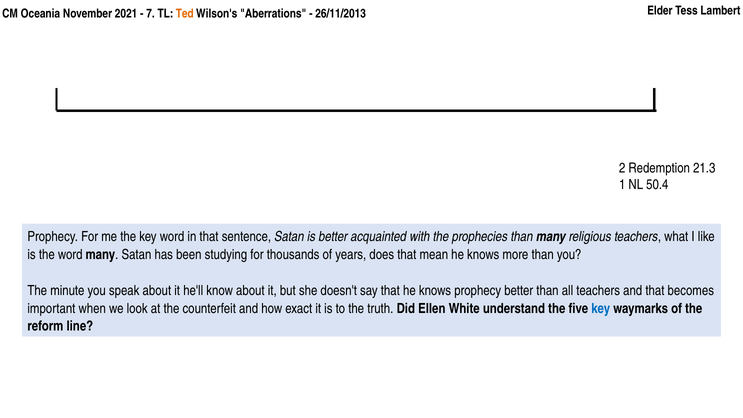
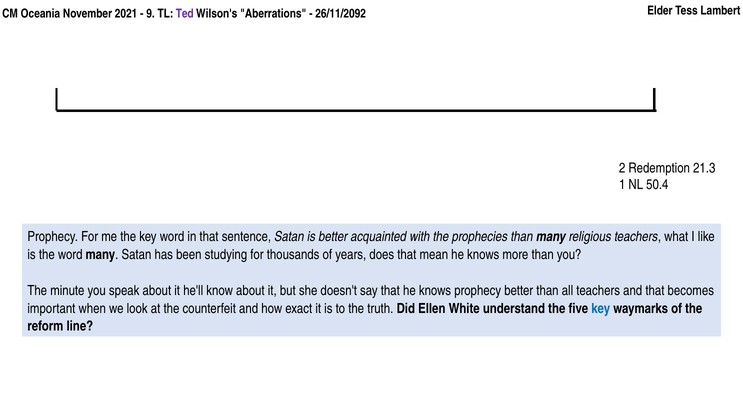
7: 7 -> 9
Ted colour: orange -> purple
26/11/2013: 26/11/2013 -> 26/11/2092
